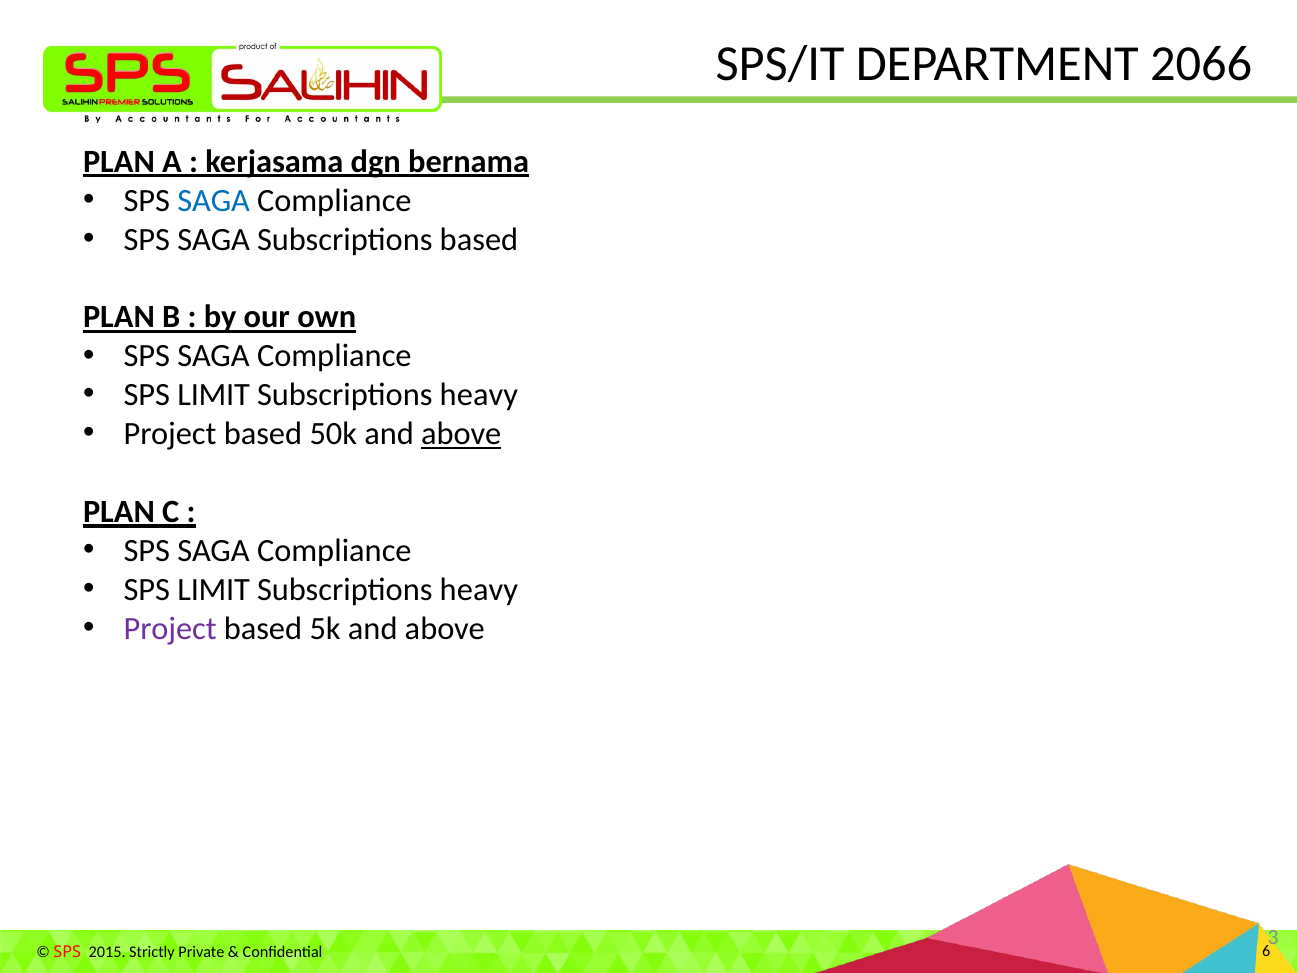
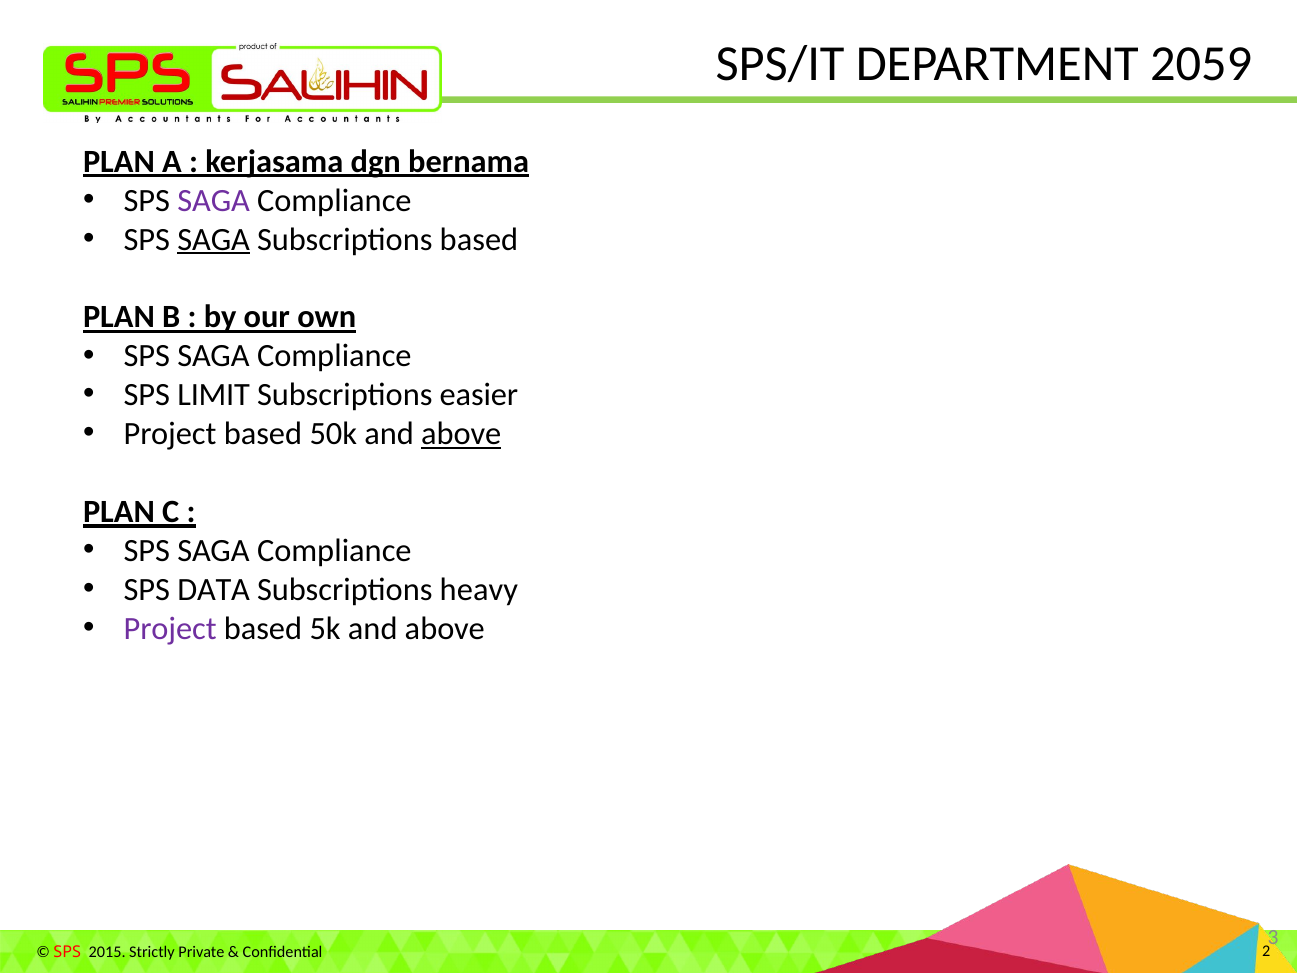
2066: 2066 -> 2059
SAGA at (214, 200) colour: blue -> purple
SAGA at (214, 239) underline: none -> present
heavy at (479, 395): heavy -> easier
LIMIT at (214, 589): LIMIT -> DATA
6: 6 -> 2
